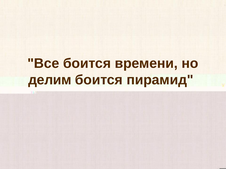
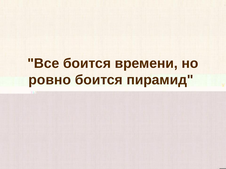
делим: делим -> ровно
